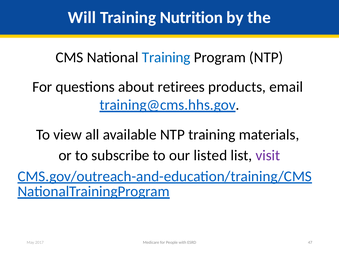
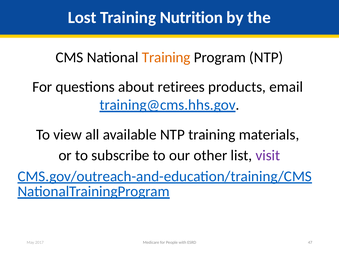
Will: Will -> Lost
Training at (166, 58) colour: blue -> orange
listed: listed -> other
